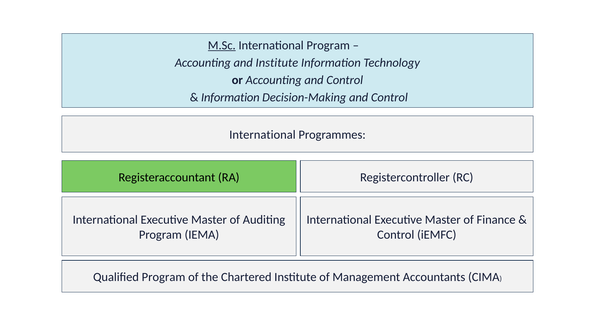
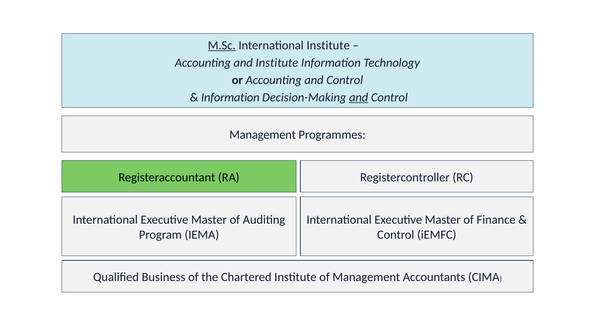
International Program: Program -> Institute
and at (359, 97) underline: none -> present
International at (262, 135): International -> Management
Qualified Program: Program -> Business
